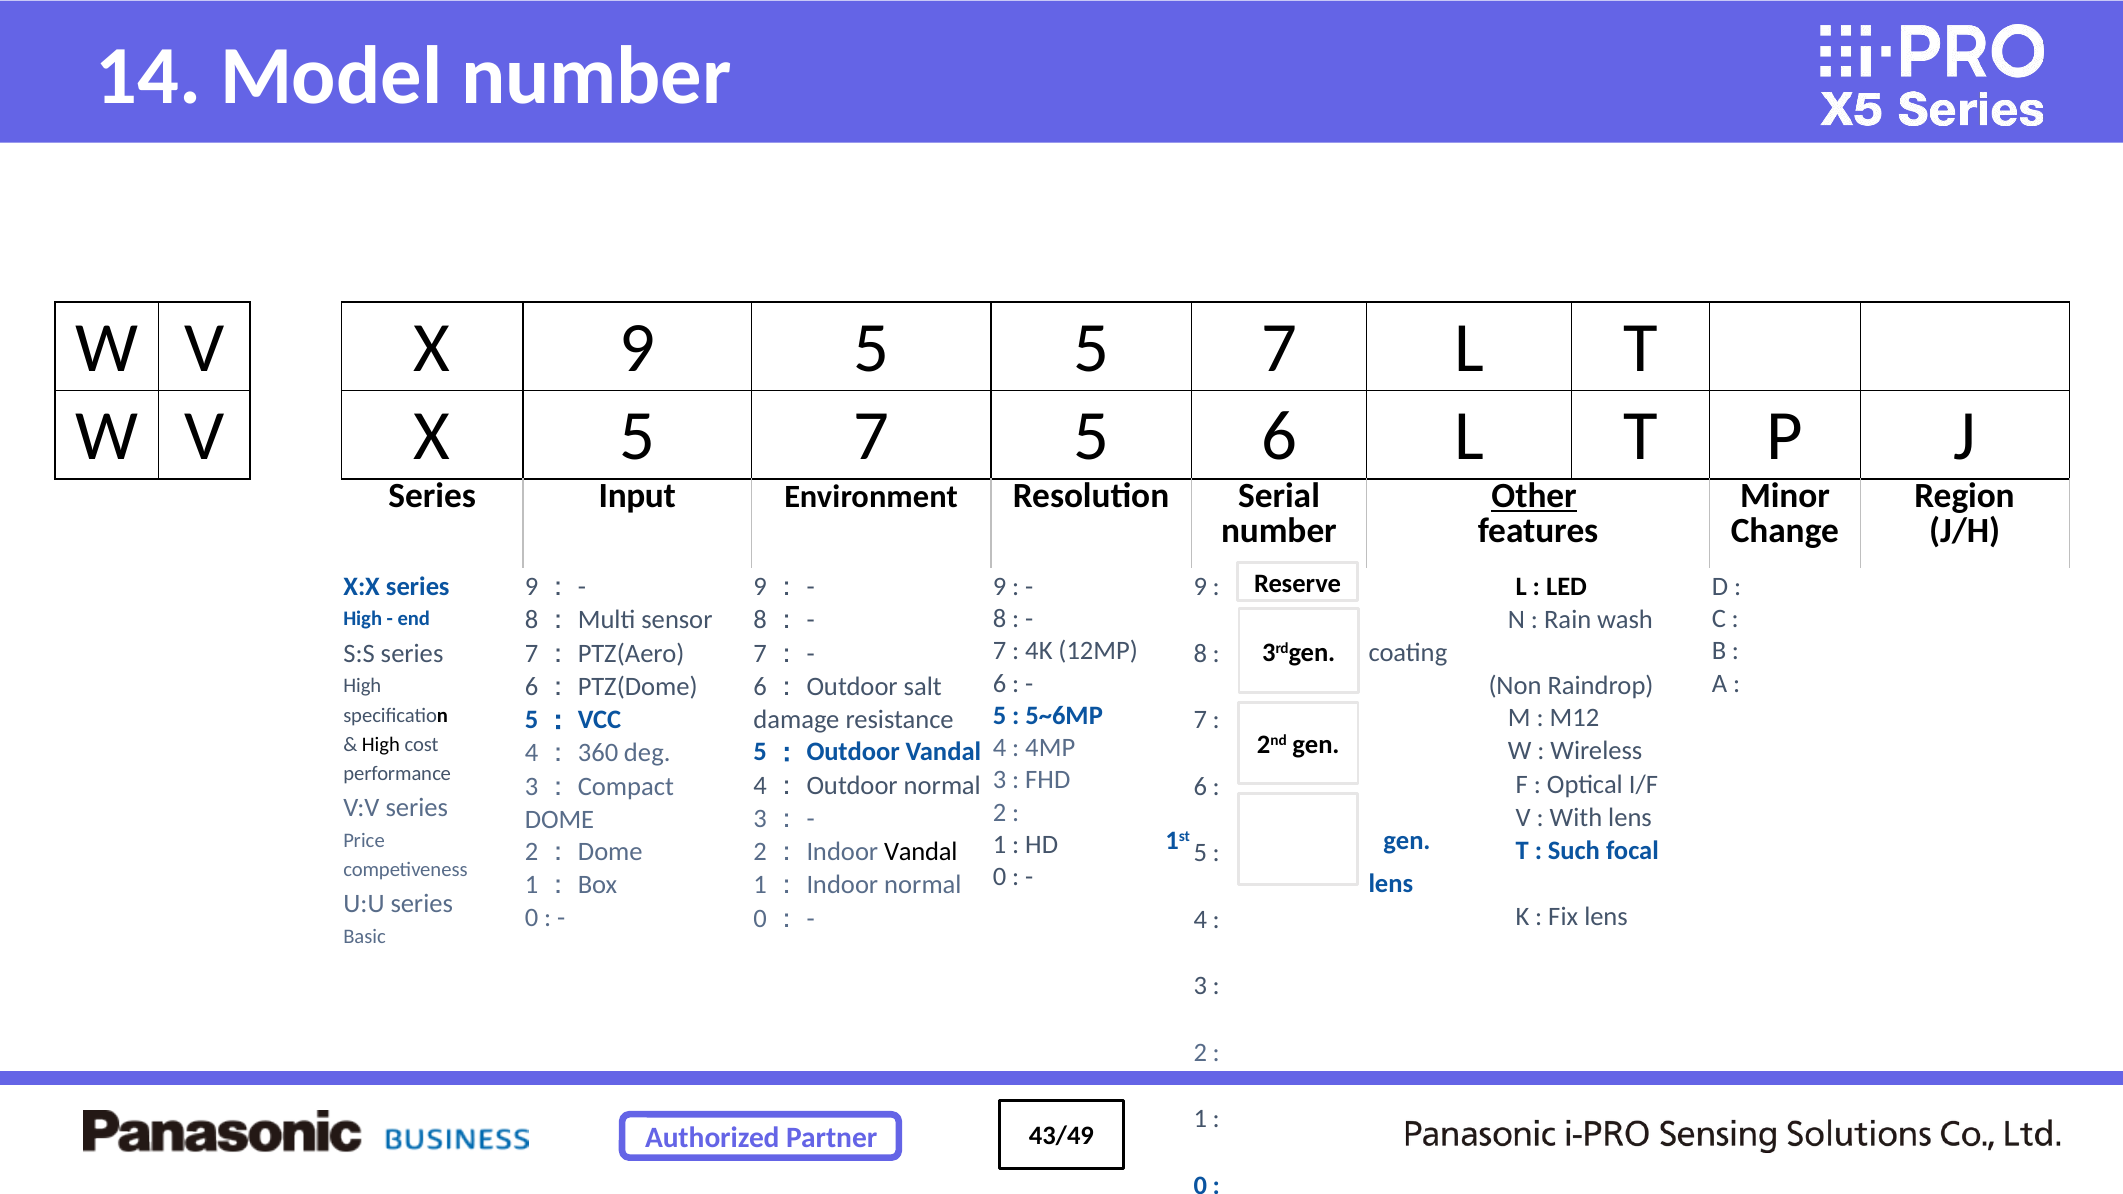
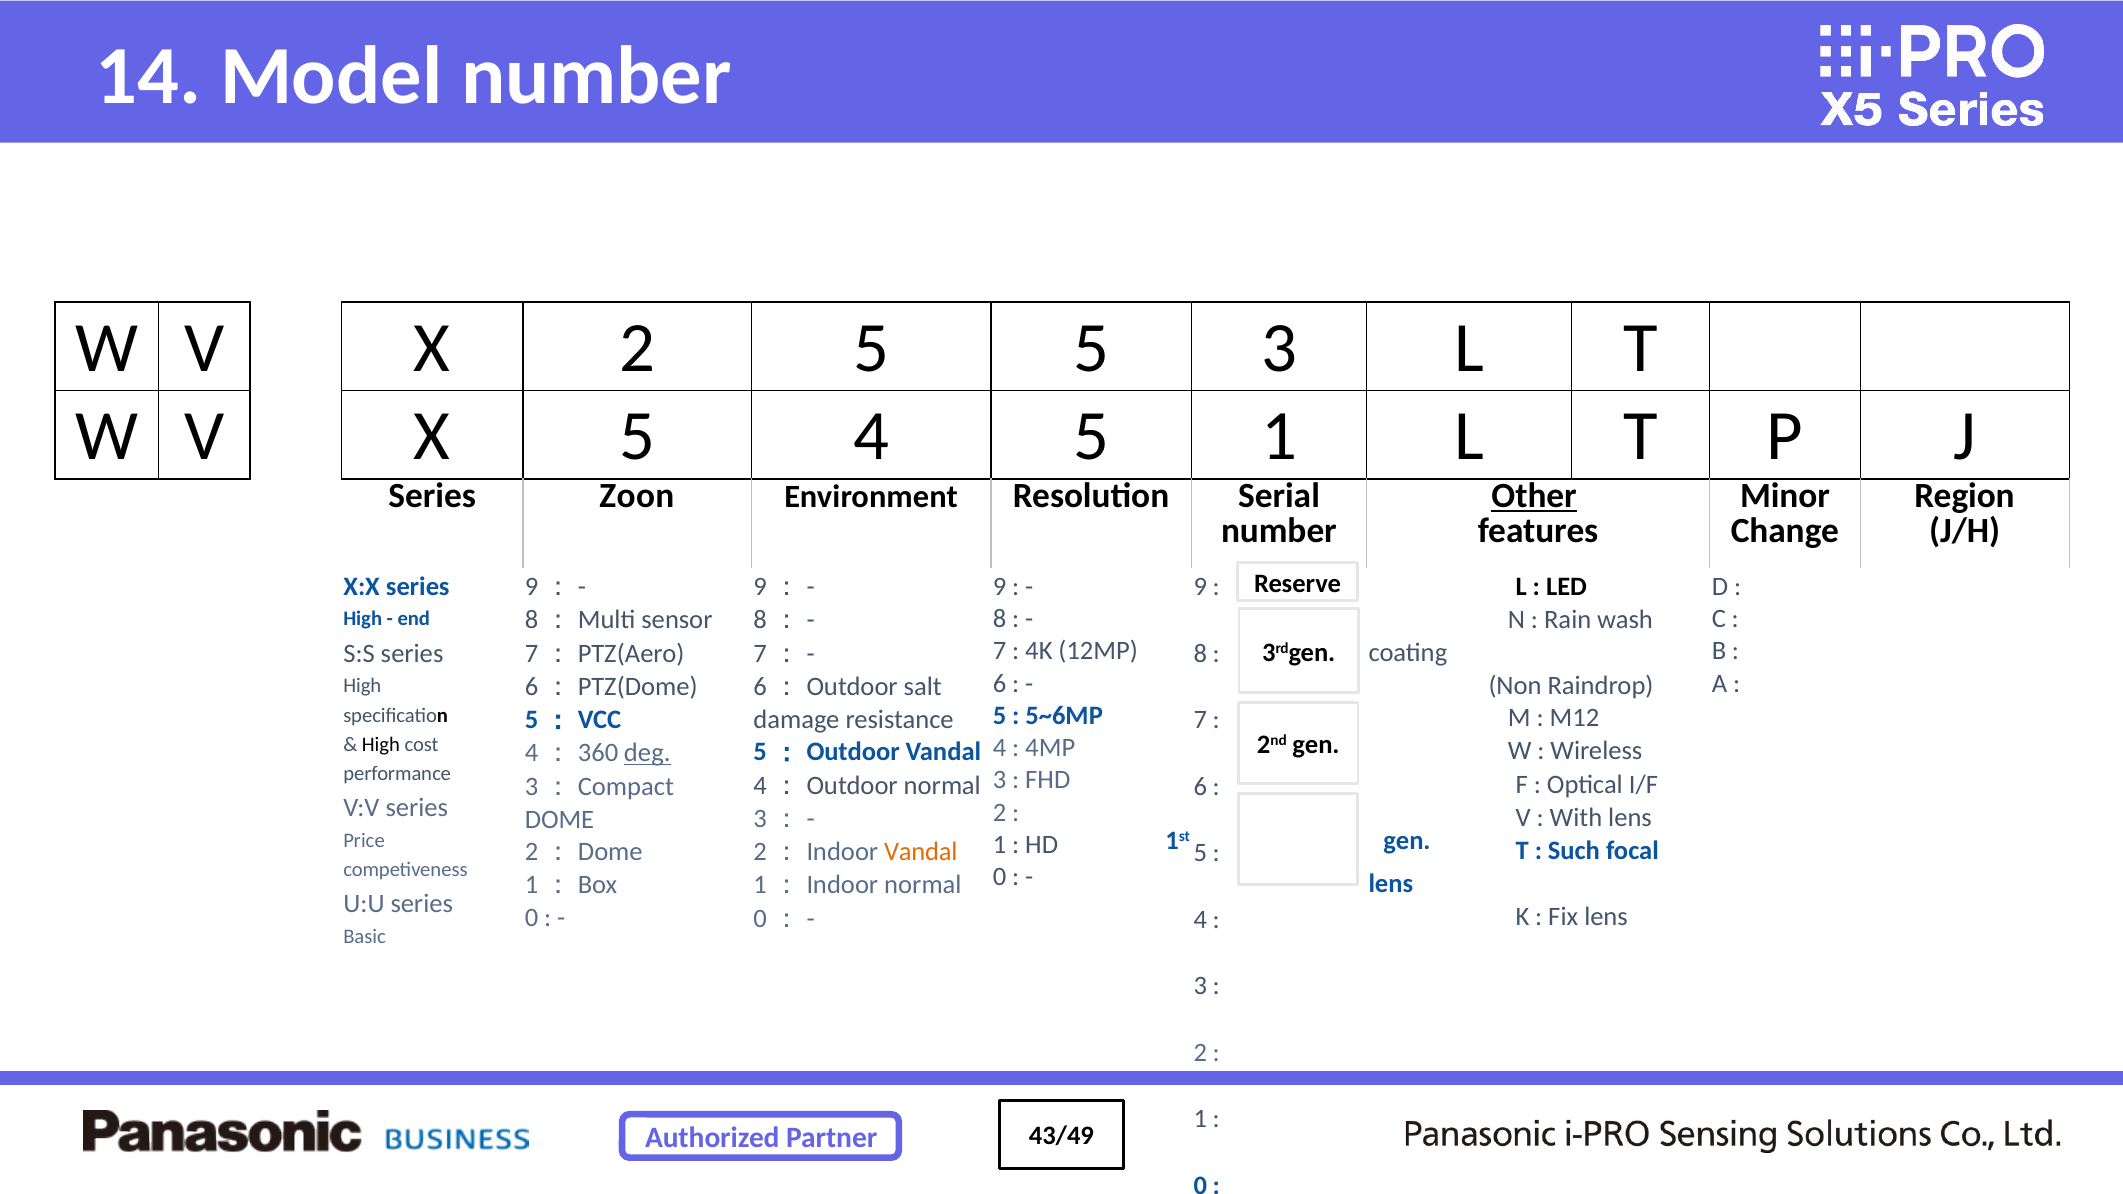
X 9: 9 -> 2
5 5 7: 7 -> 3
X 5 7: 7 -> 4
5 6: 6 -> 1
Input: Input -> Zoon
deg underline: none -> present
Vandal at (921, 852) colour: black -> orange
